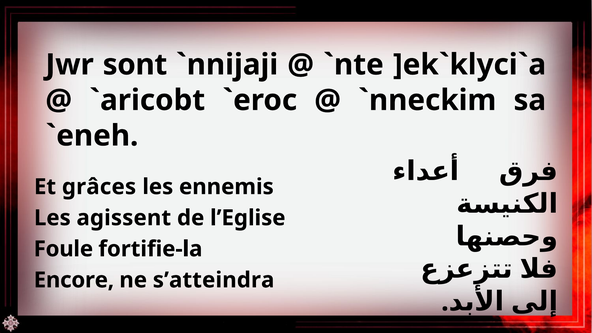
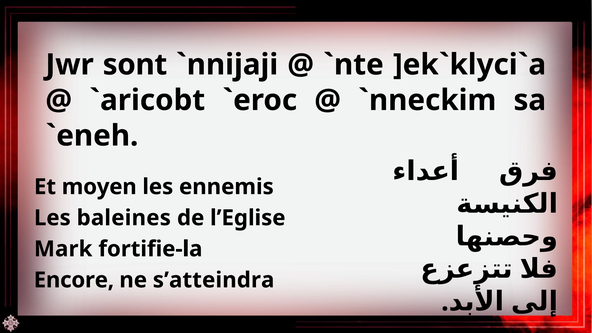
grâces: grâces -> moyen
agissent: agissent -> baleines
Foule: Foule -> Mark
